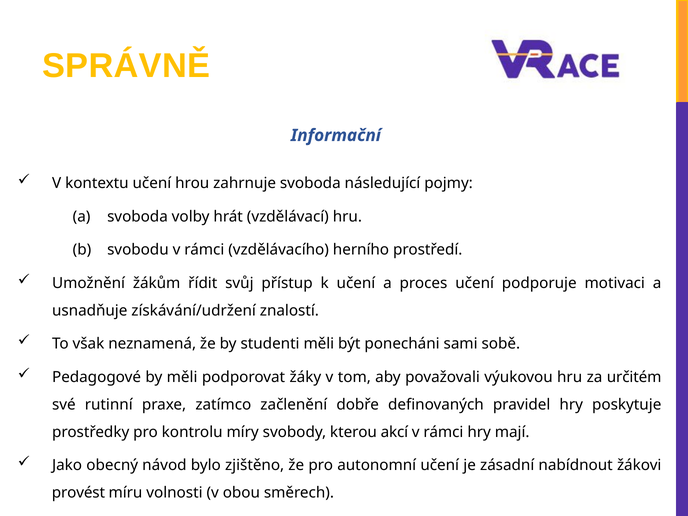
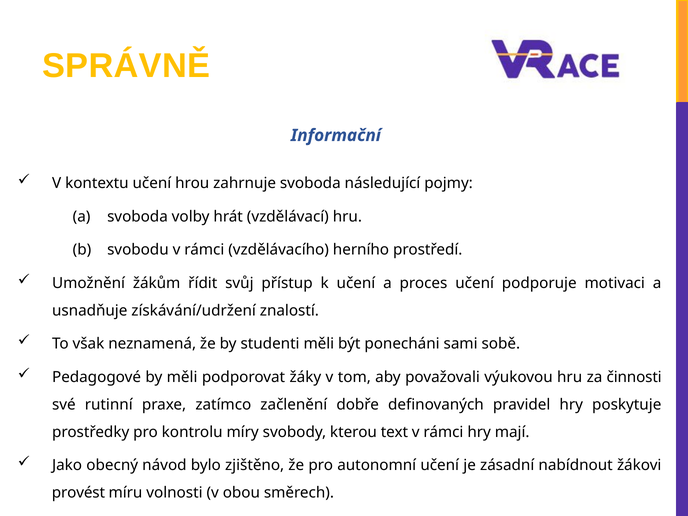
určitém: určitém -> činnosti
akcí: akcí -> text
